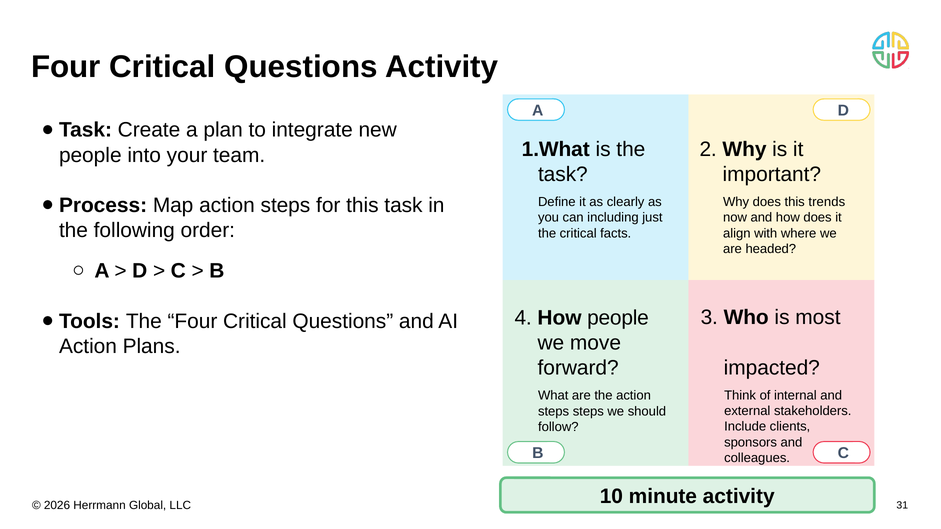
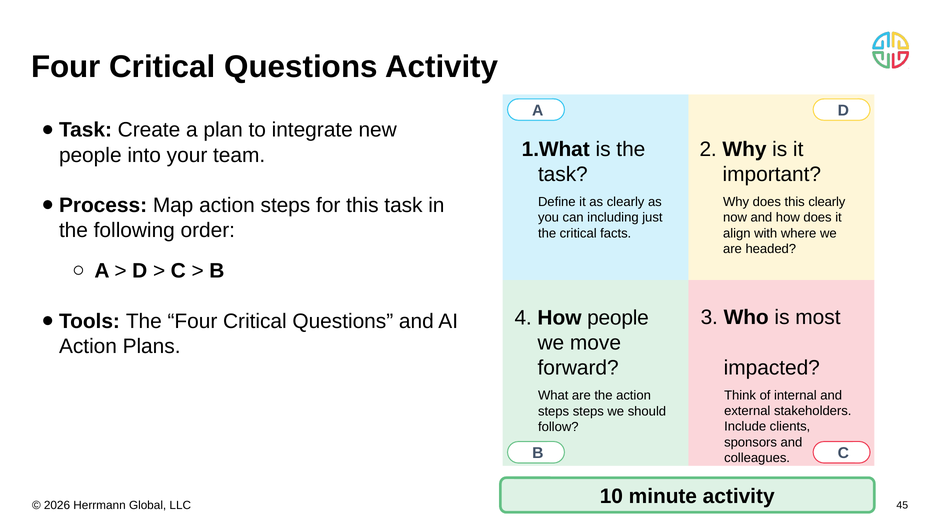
this trends: trends -> clearly
31: 31 -> 45
